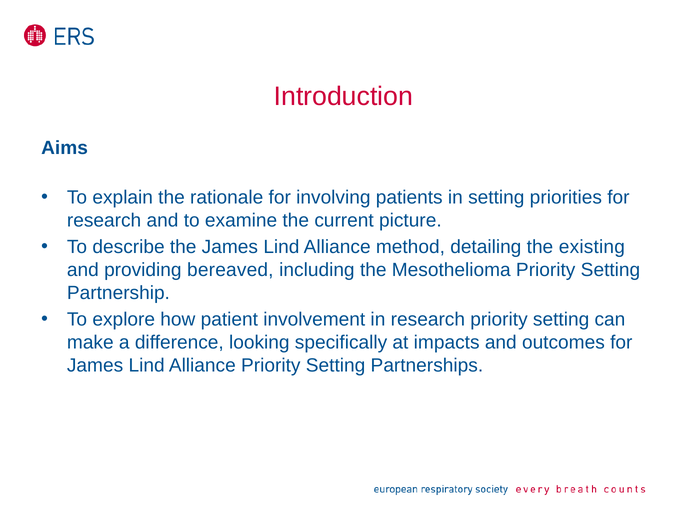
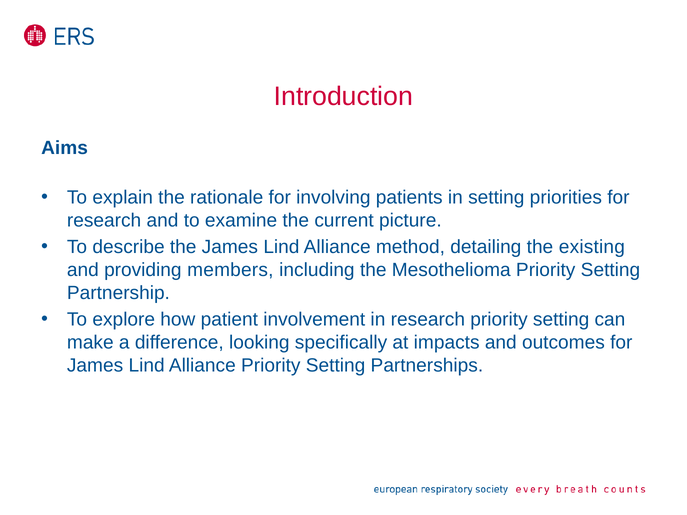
bereaved: bereaved -> members
